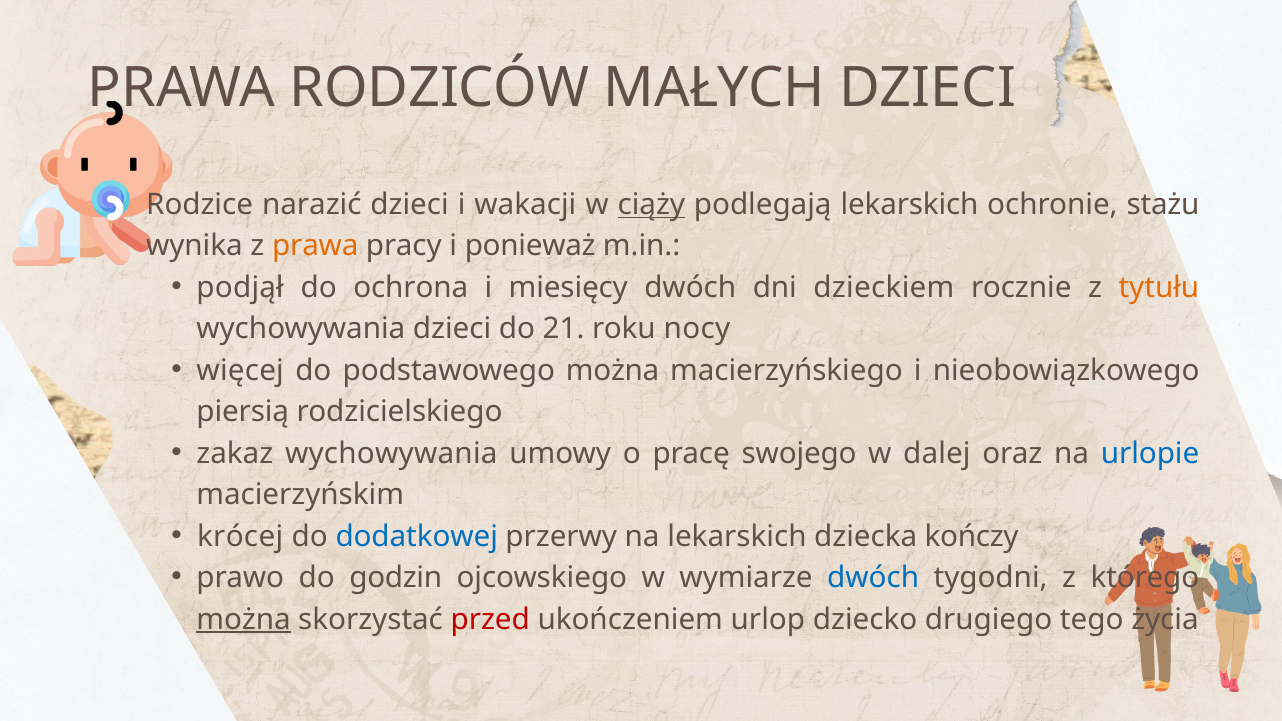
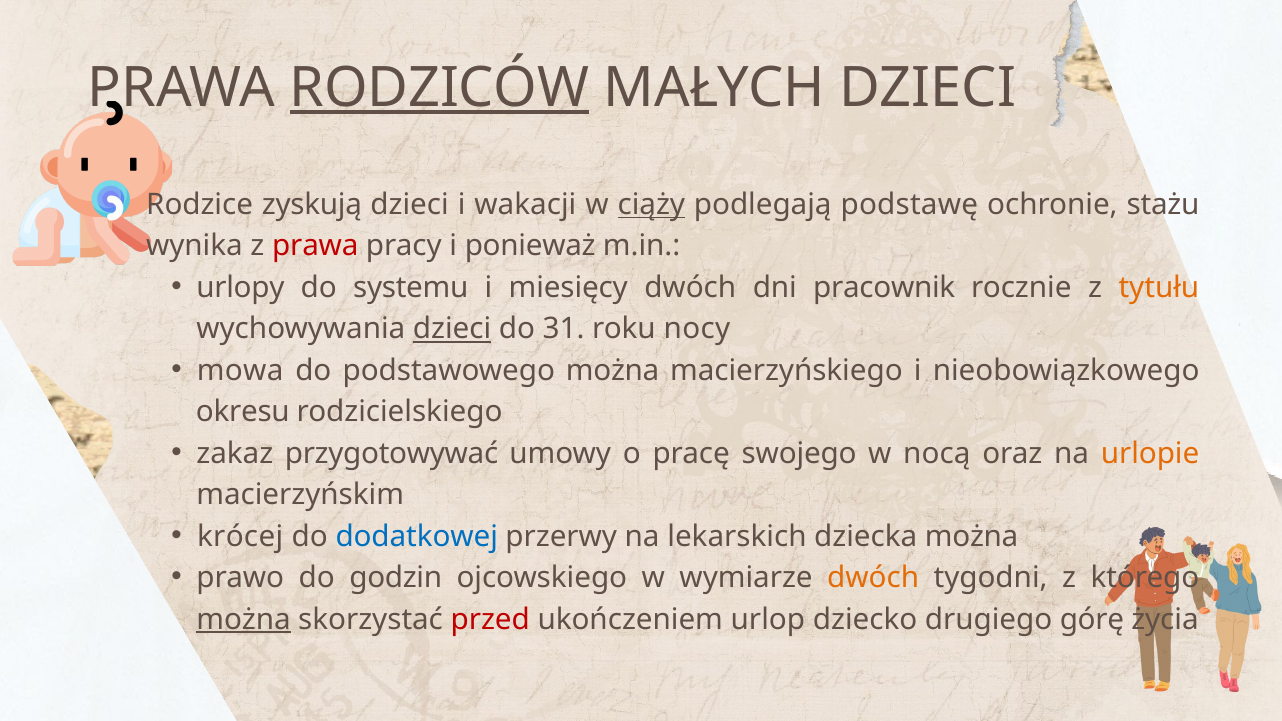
RODZICÓW underline: none -> present
narazić: narazić -> zyskują
podlegają lekarskich: lekarskich -> podstawę
prawa at (315, 246) colour: orange -> red
podjął: podjął -> urlopy
ochrona: ochrona -> systemu
dzieckiem: dzieckiem -> pracownik
dzieci at (452, 329) underline: none -> present
21: 21 -> 31
więcej: więcej -> mowa
piersią: piersią -> okresu
zakaz wychowywania: wychowywania -> przygotowywać
dalej: dalej -> nocą
urlopie colour: blue -> orange
dziecka kończy: kończy -> można
dwóch at (873, 578) colour: blue -> orange
tego: tego -> górę
